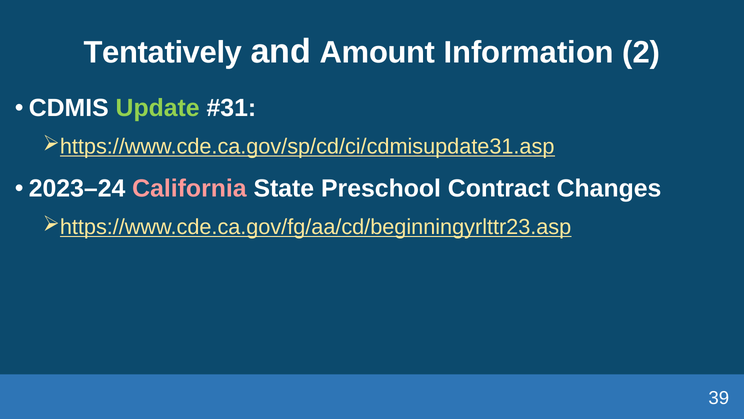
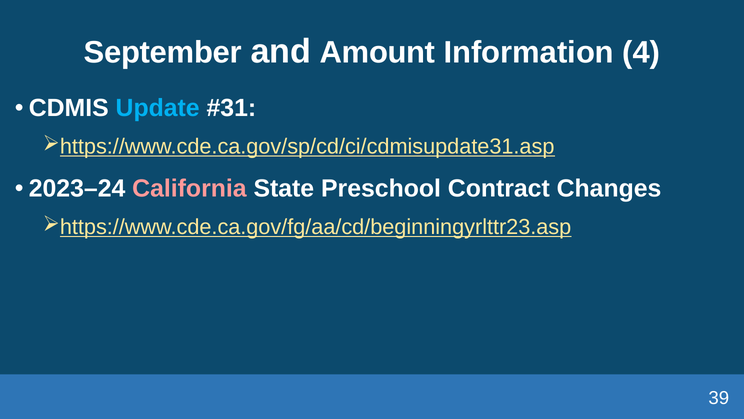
Tentatively: Tentatively -> September
2: 2 -> 4
Update colour: light green -> light blue
